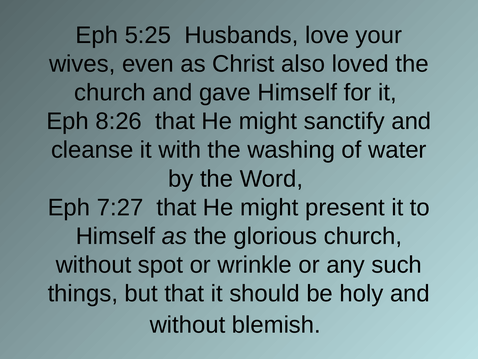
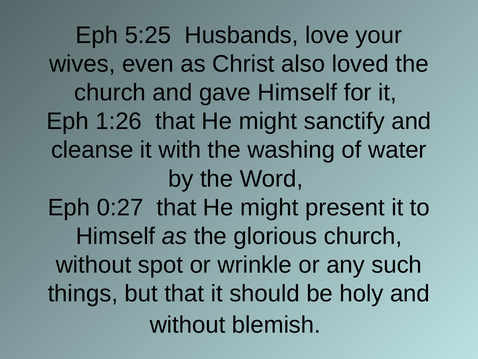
8:26: 8:26 -> 1:26
7:27: 7:27 -> 0:27
